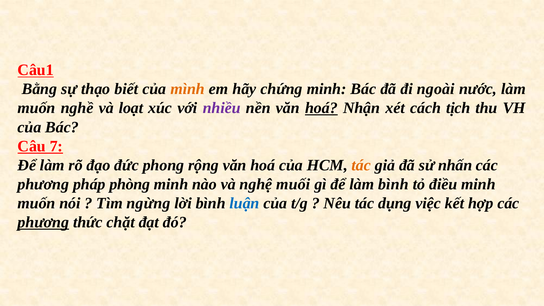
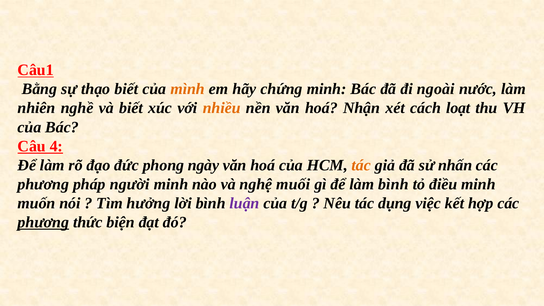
muốn at (37, 108): muốn -> nhiên
và loạt: loạt -> biết
nhiều colour: purple -> orange
hoá at (321, 108) underline: present -> none
tịch: tịch -> loạt
7: 7 -> 4
rộng: rộng -> ngày
phòng: phòng -> người
ngừng: ngừng -> hưởng
luận colour: blue -> purple
chặt: chặt -> biện
